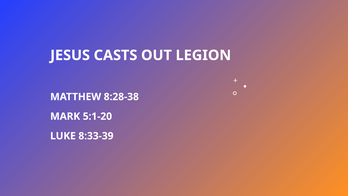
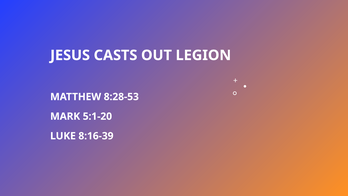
8:28-38: 8:28-38 -> 8:28-53
8:33-39: 8:33-39 -> 8:16-39
